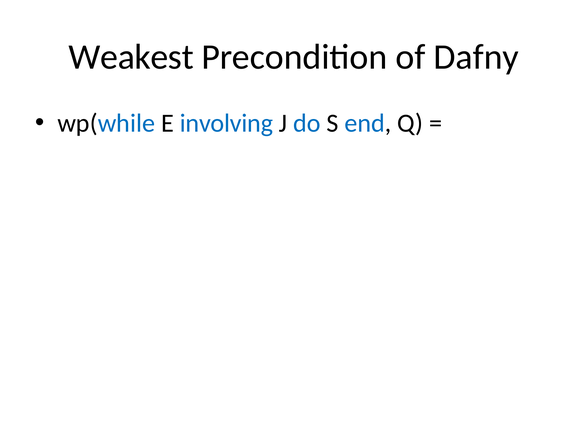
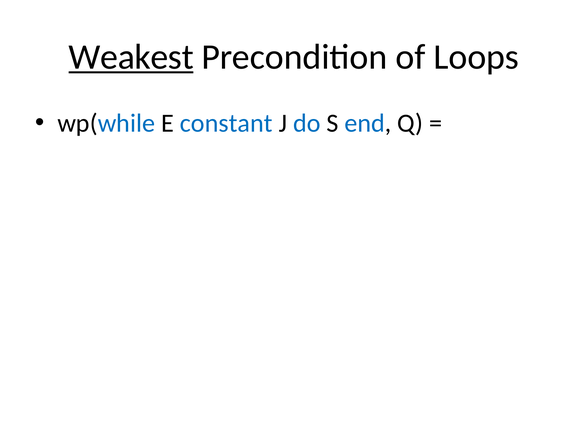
Weakest underline: none -> present
Dafny: Dafny -> Loops
involving: involving -> constant
